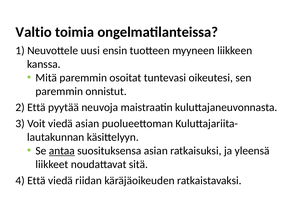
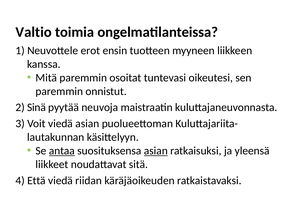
uusi: uusi -> erot
2 Että: Että -> Sinä
asian at (156, 151) underline: none -> present
